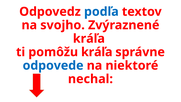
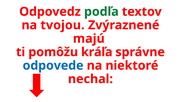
podľa colour: blue -> green
svojho: svojho -> tvojou
kráľa at (89, 39): kráľa -> majú
